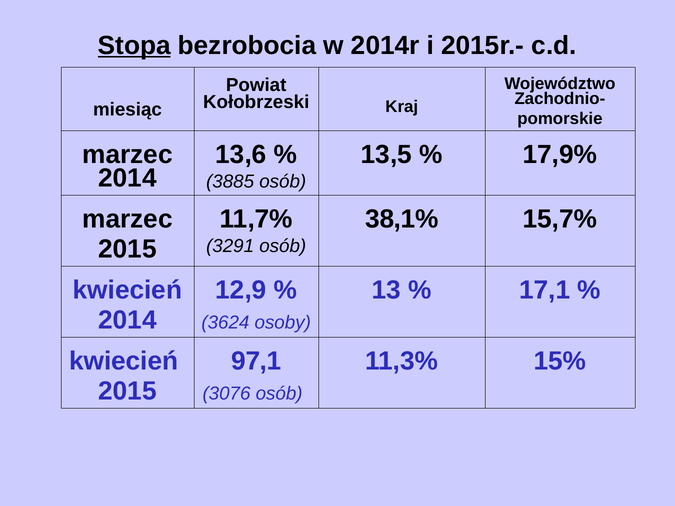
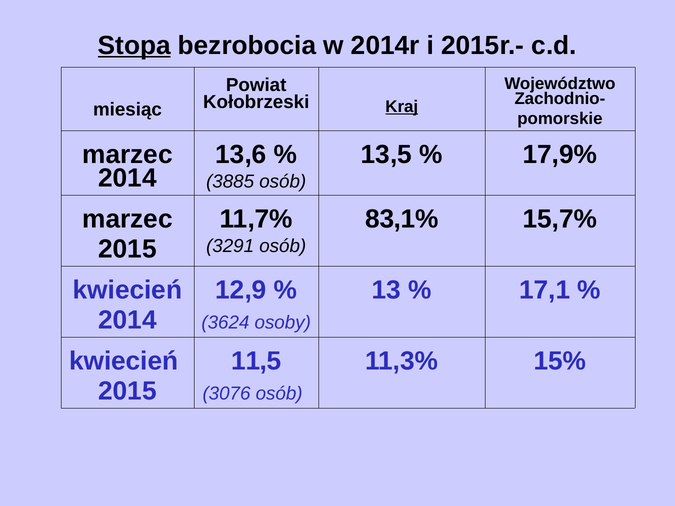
Kraj underline: none -> present
38,1%: 38,1% -> 83,1%
97,1: 97,1 -> 11,5
